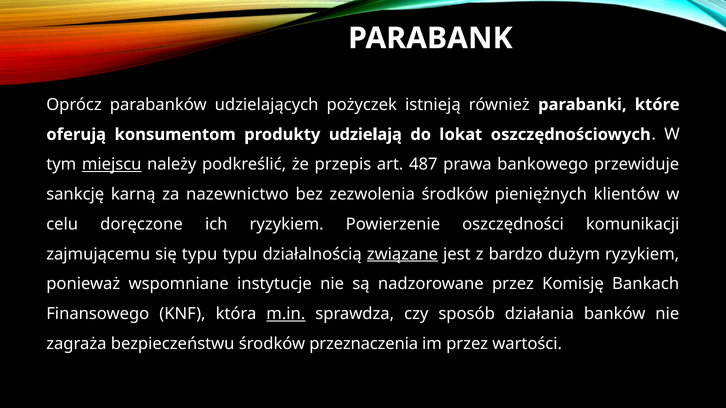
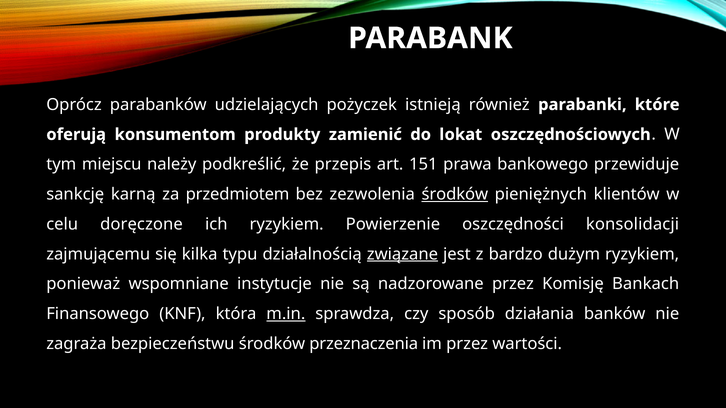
udzielają: udzielają -> zamienić
miejscu underline: present -> none
487: 487 -> 151
nazewnictwo: nazewnictwo -> przedmiotem
środków at (455, 194) underline: none -> present
komunikacji: komunikacji -> konsolidacji
się typu: typu -> kilka
